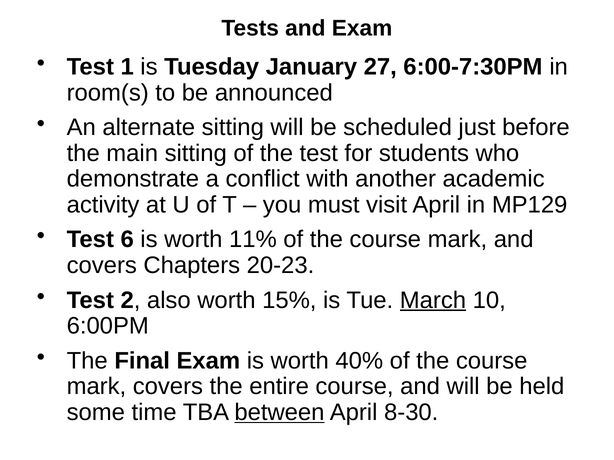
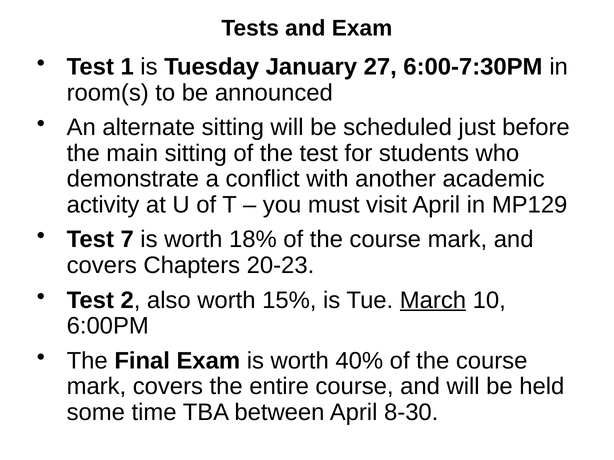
6: 6 -> 7
11%: 11% -> 18%
between underline: present -> none
